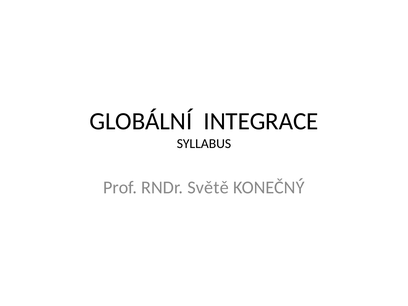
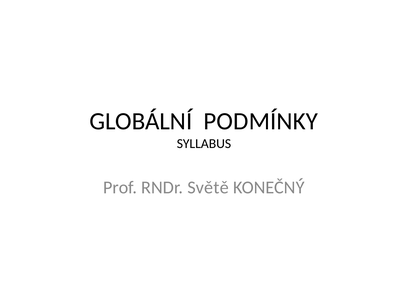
INTEGRACE: INTEGRACE -> PODMÍNKY
